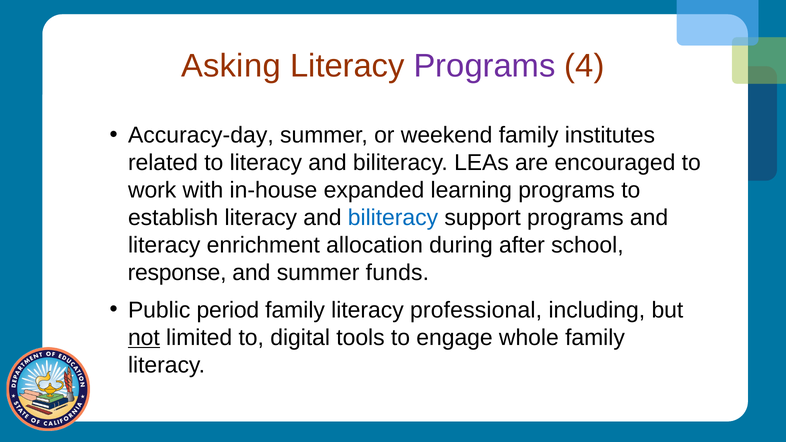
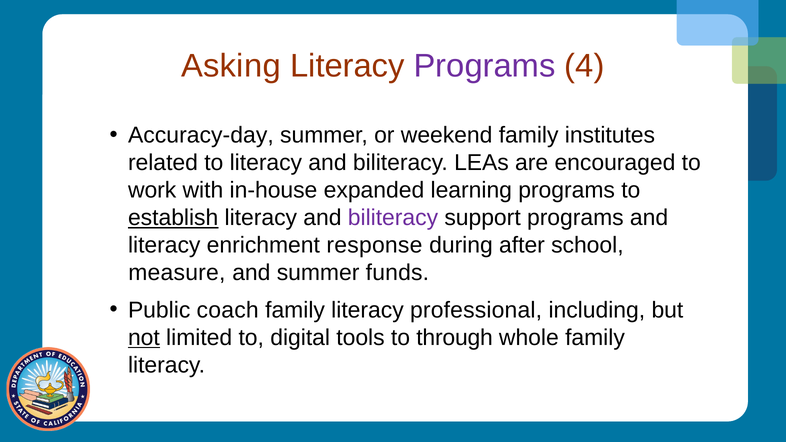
establish underline: none -> present
biliteracy at (393, 218) colour: blue -> purple
allocation: allocation -> response
response: response -> measure
period: period -> coach
engage: engage -> through
